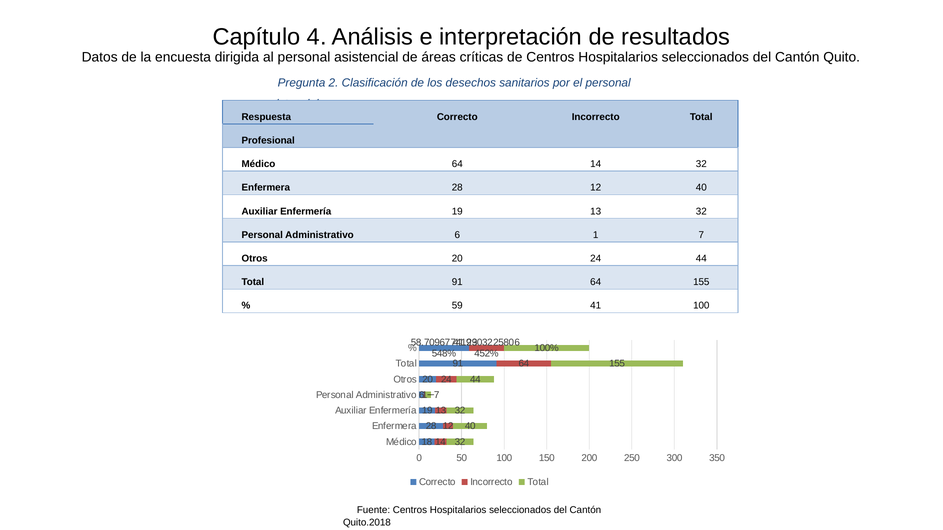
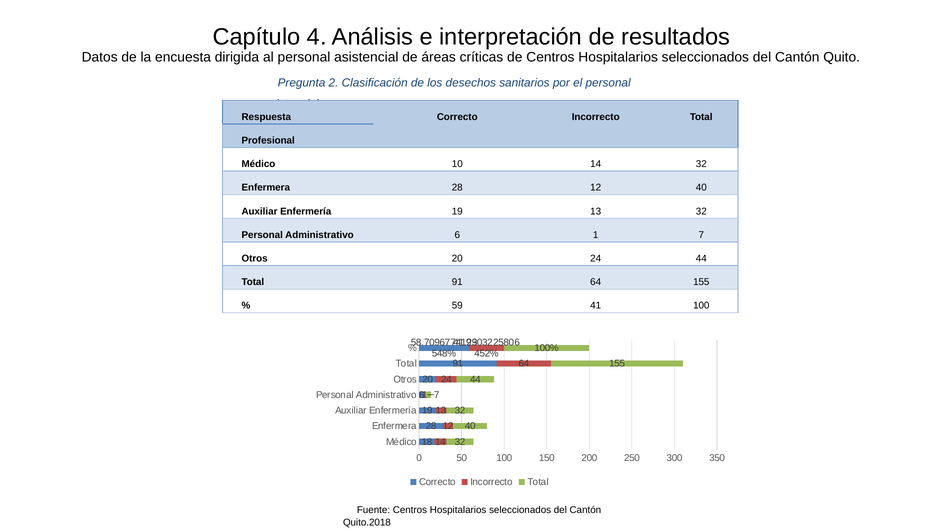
Médico 64: 64 -> 10
